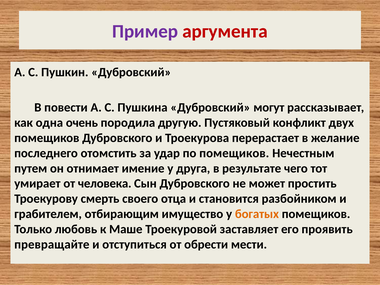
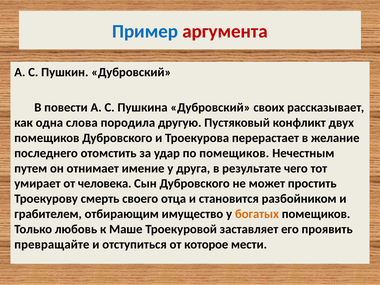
Пример colour: purple -> blue
могут: могут -> своих
очень: очень -> слова
обрести: обрести -> которое
